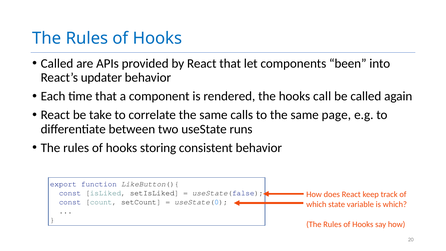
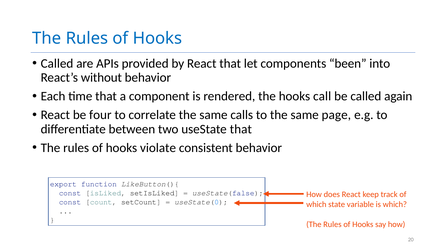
updater: updater -> without
take: take -> four
useState runs: runs -> that
storing: storing -> violate
